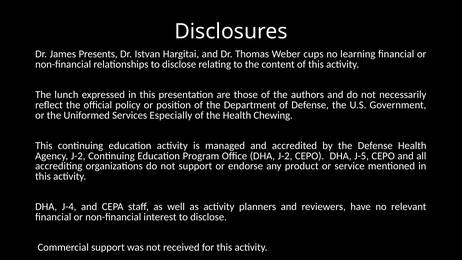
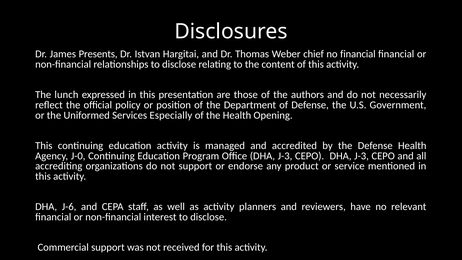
cups: cups -> chief
no learning: learning -> financial
Chewing: Chewing -> Opening
Agency J-2: J-2 -> J-0
Office DHA J-2: J-2 -> J-3
CEPO DHA J-5: J-5 -> J-3
J-4: J-4 -> J-6
